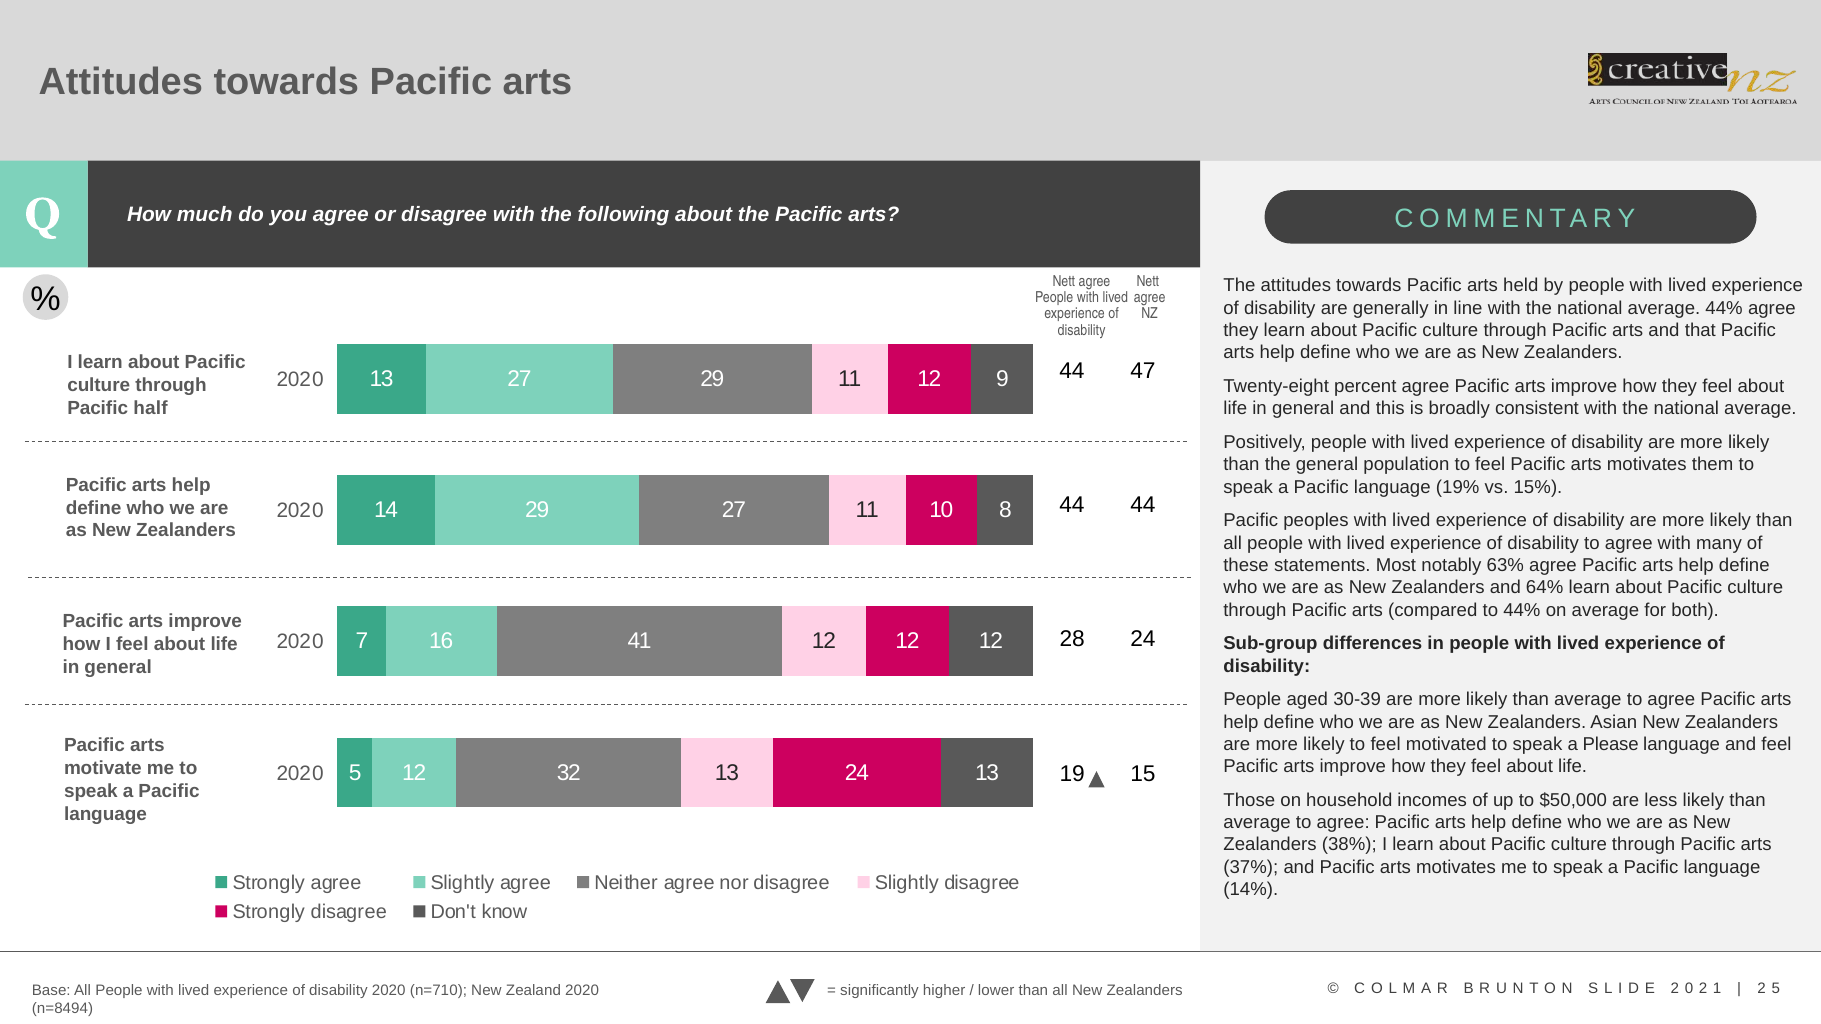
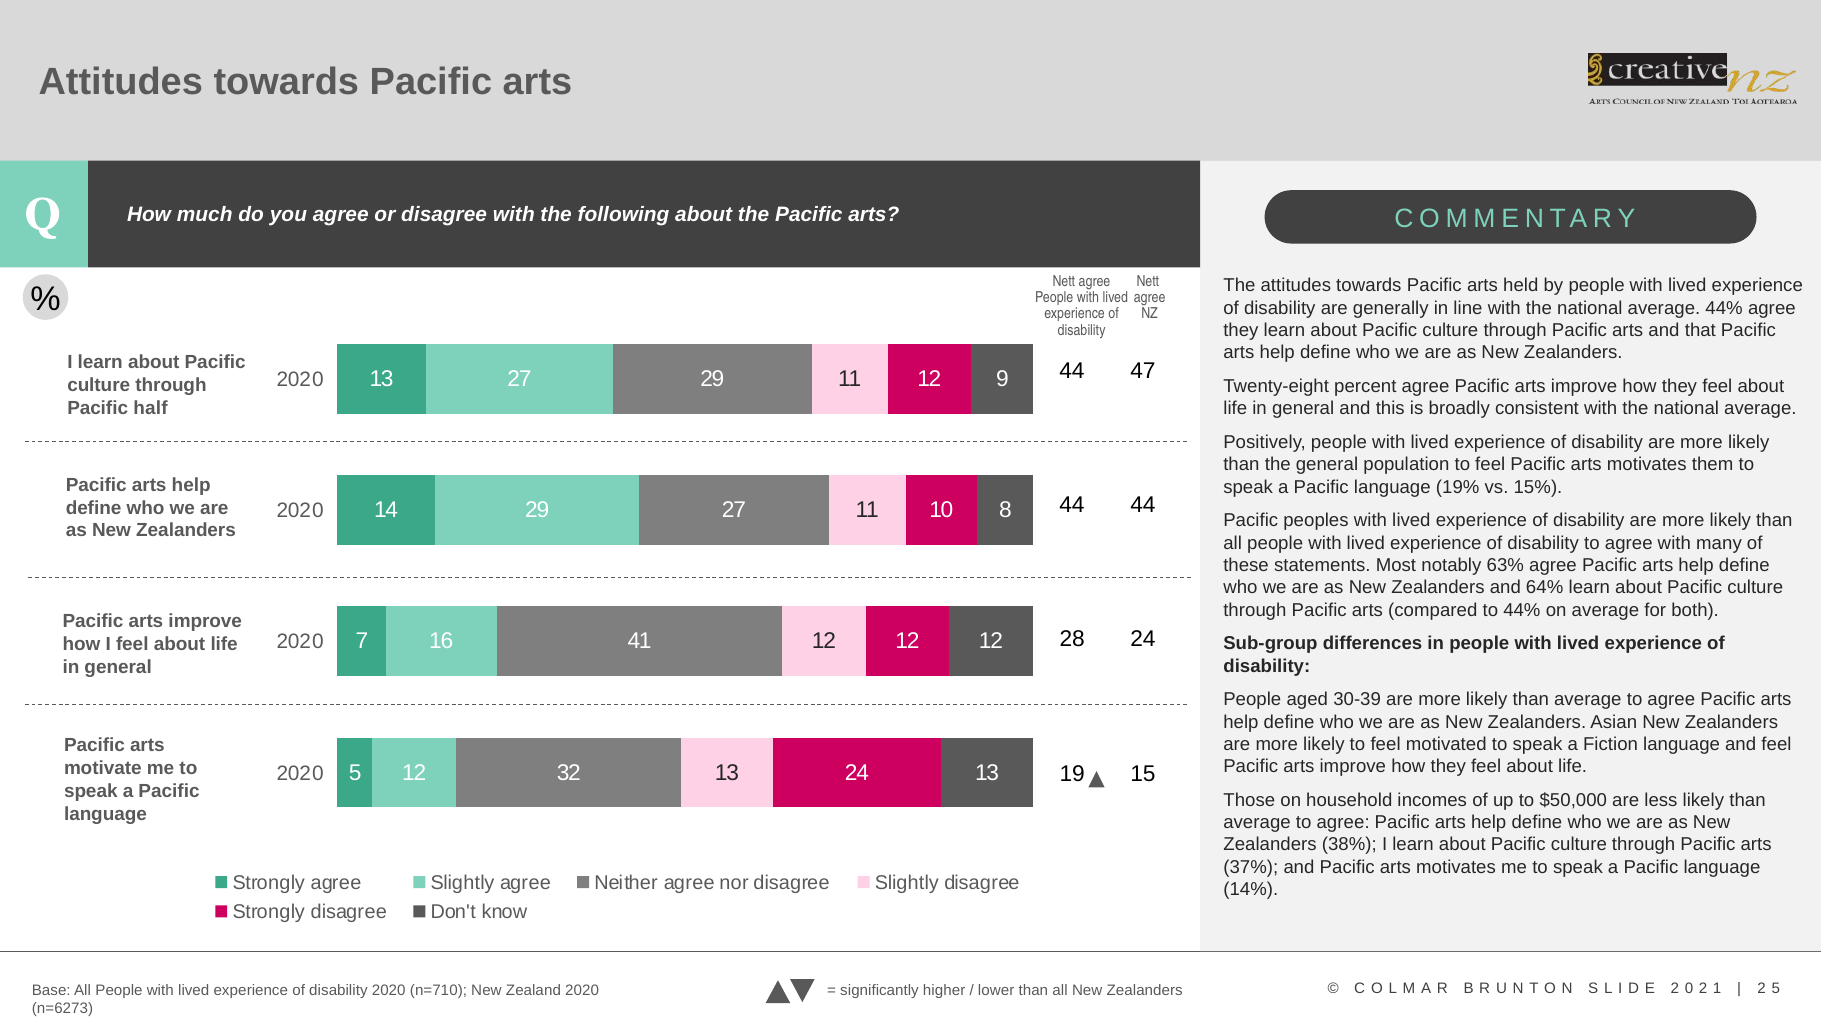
Please: Please -> Fiction
n=8494: n=8494 -> n=6273
